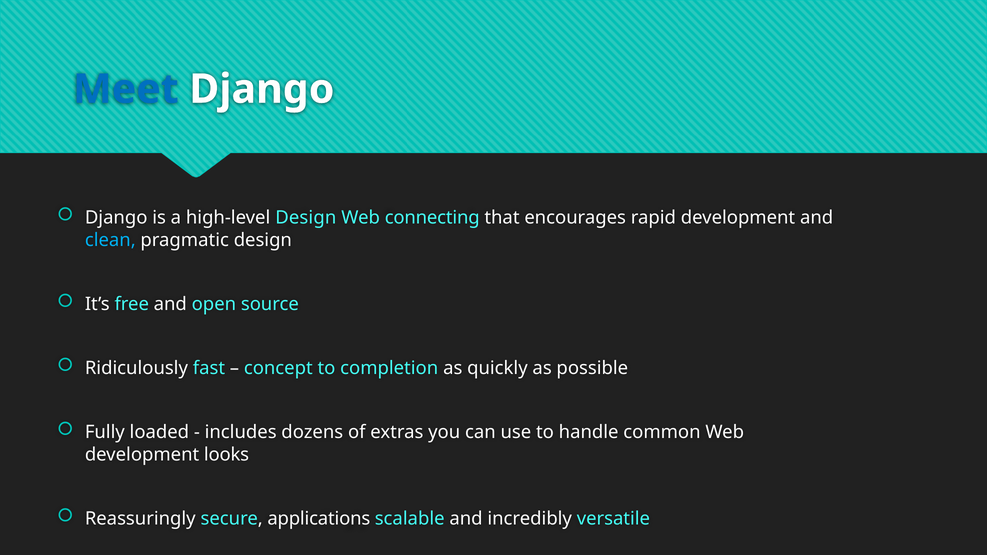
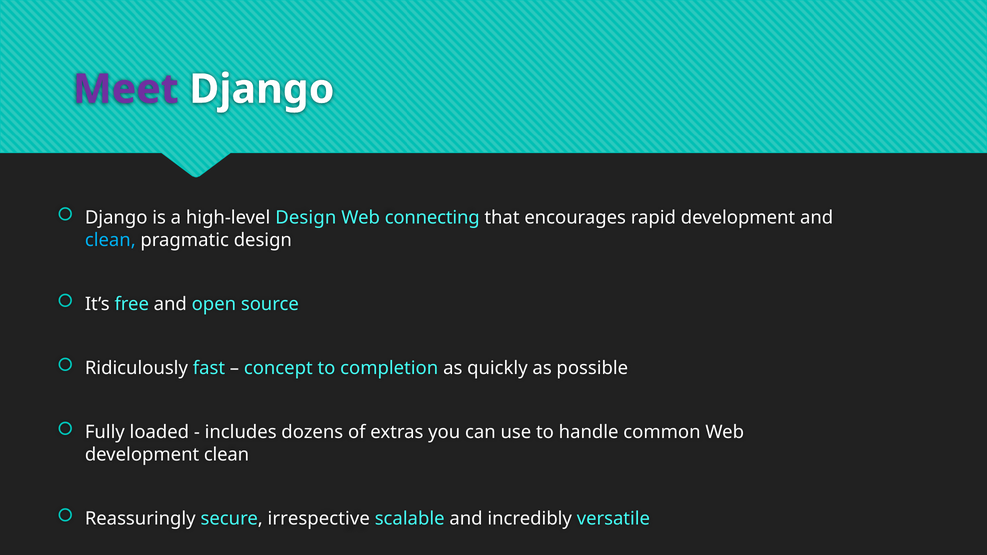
Meet colour: blue -> purple
development looks: looks -> clean
applications: applications -> irrespective
